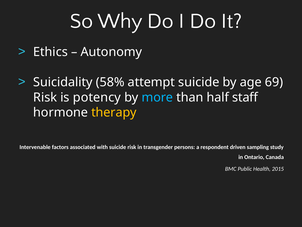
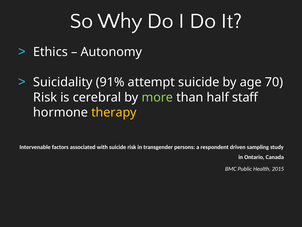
58%: 58% -> 91%
69: 69 -> 70
potency: potency -> cerebral
more colour: light blue -> light green
